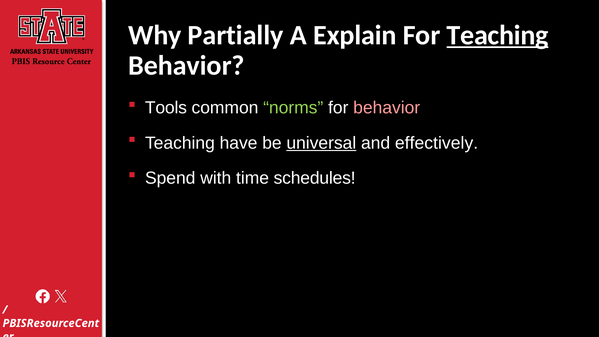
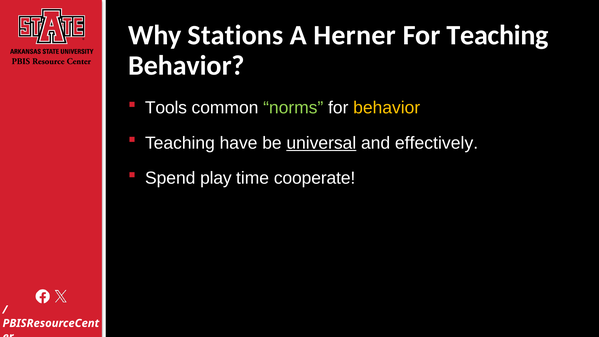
Partially: Partially -> Stations
Explain: Explain -> Herner
Teaching at (498, 35) underline: present -> none
behavior at (387, 108) colour: pink -> yellow
with: with -> play
schedules: schedules -> cooperate
